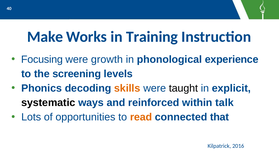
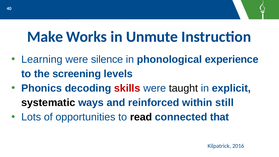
Training: Training -> Unmute
Focusing: Focusing -> Learning
growth: growth -> silence
skills colour: orange -> red
talk: talk -> still
read colour: orange -> black
